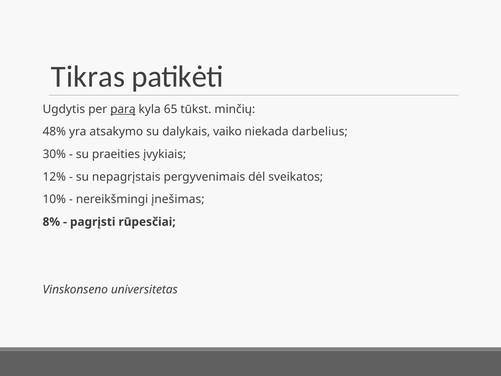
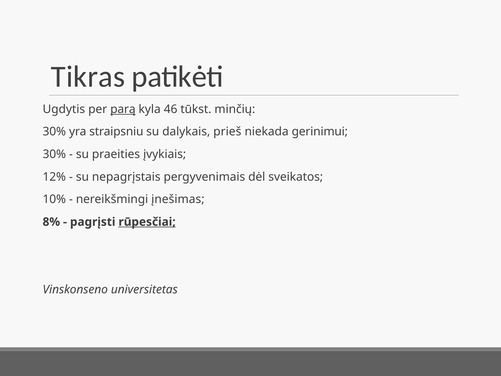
65: 65 -> 46
48% at (54, 132): 48% -> 30%
atsakymo: atsakymo -> straipsniu
vaiko: vaiko -> prieš
darbelius: darbelius -> gerinimui
rūpesčiai underline: none -> present
